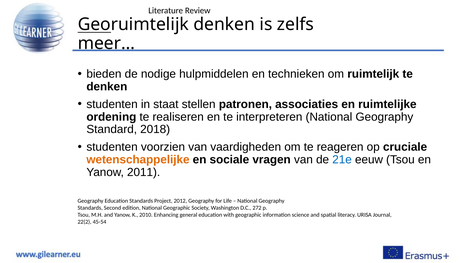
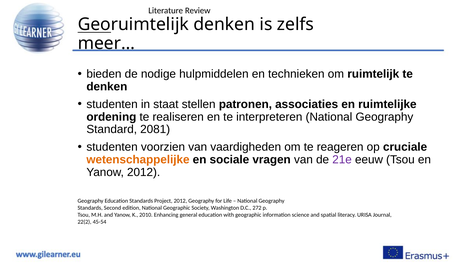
2018: 2018 -> 2081
21e colour: blue -> purple
Yanow 2011: 2011 -> 2012
